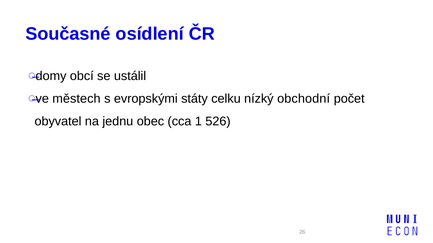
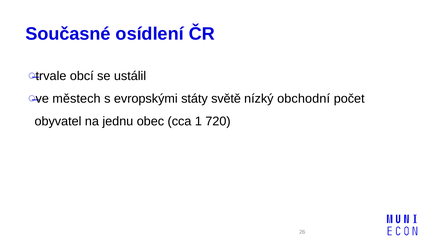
domy: domy -> trvale
celku: celku -> světě
526: 526 -> 720
